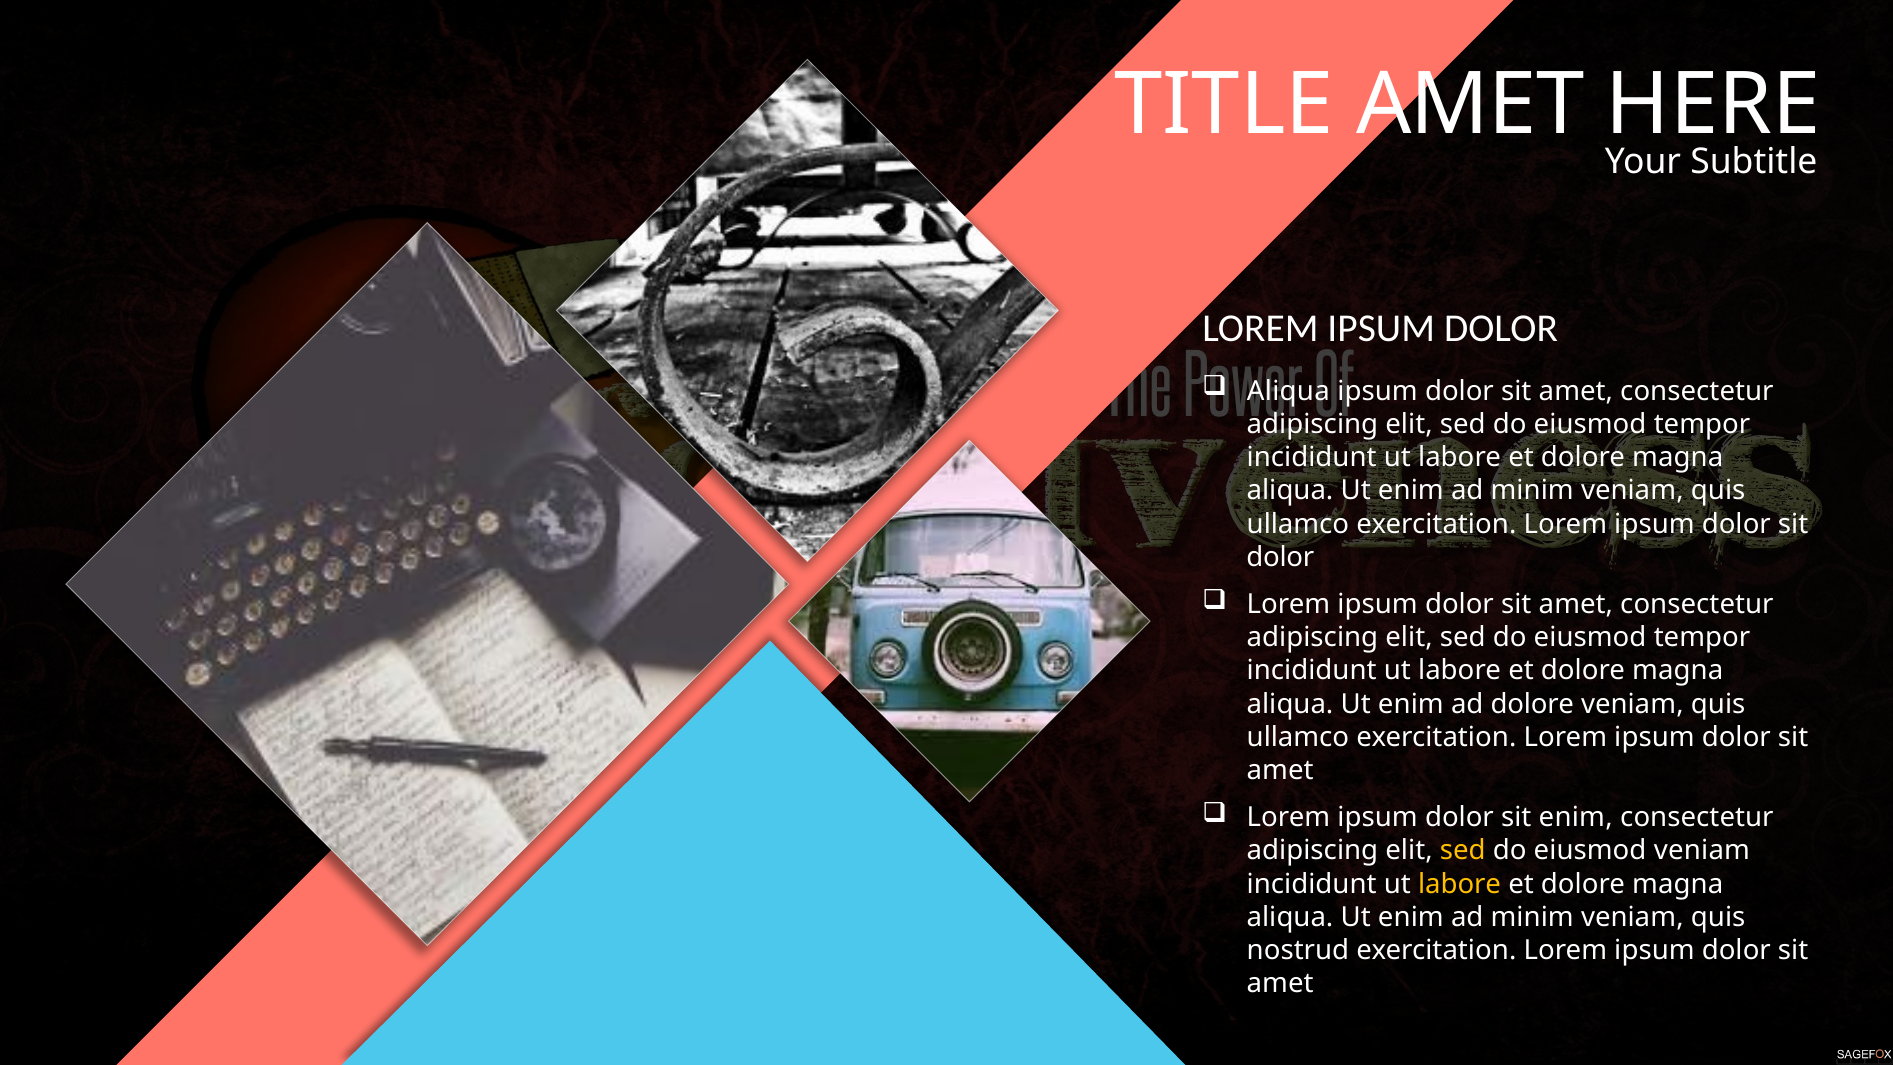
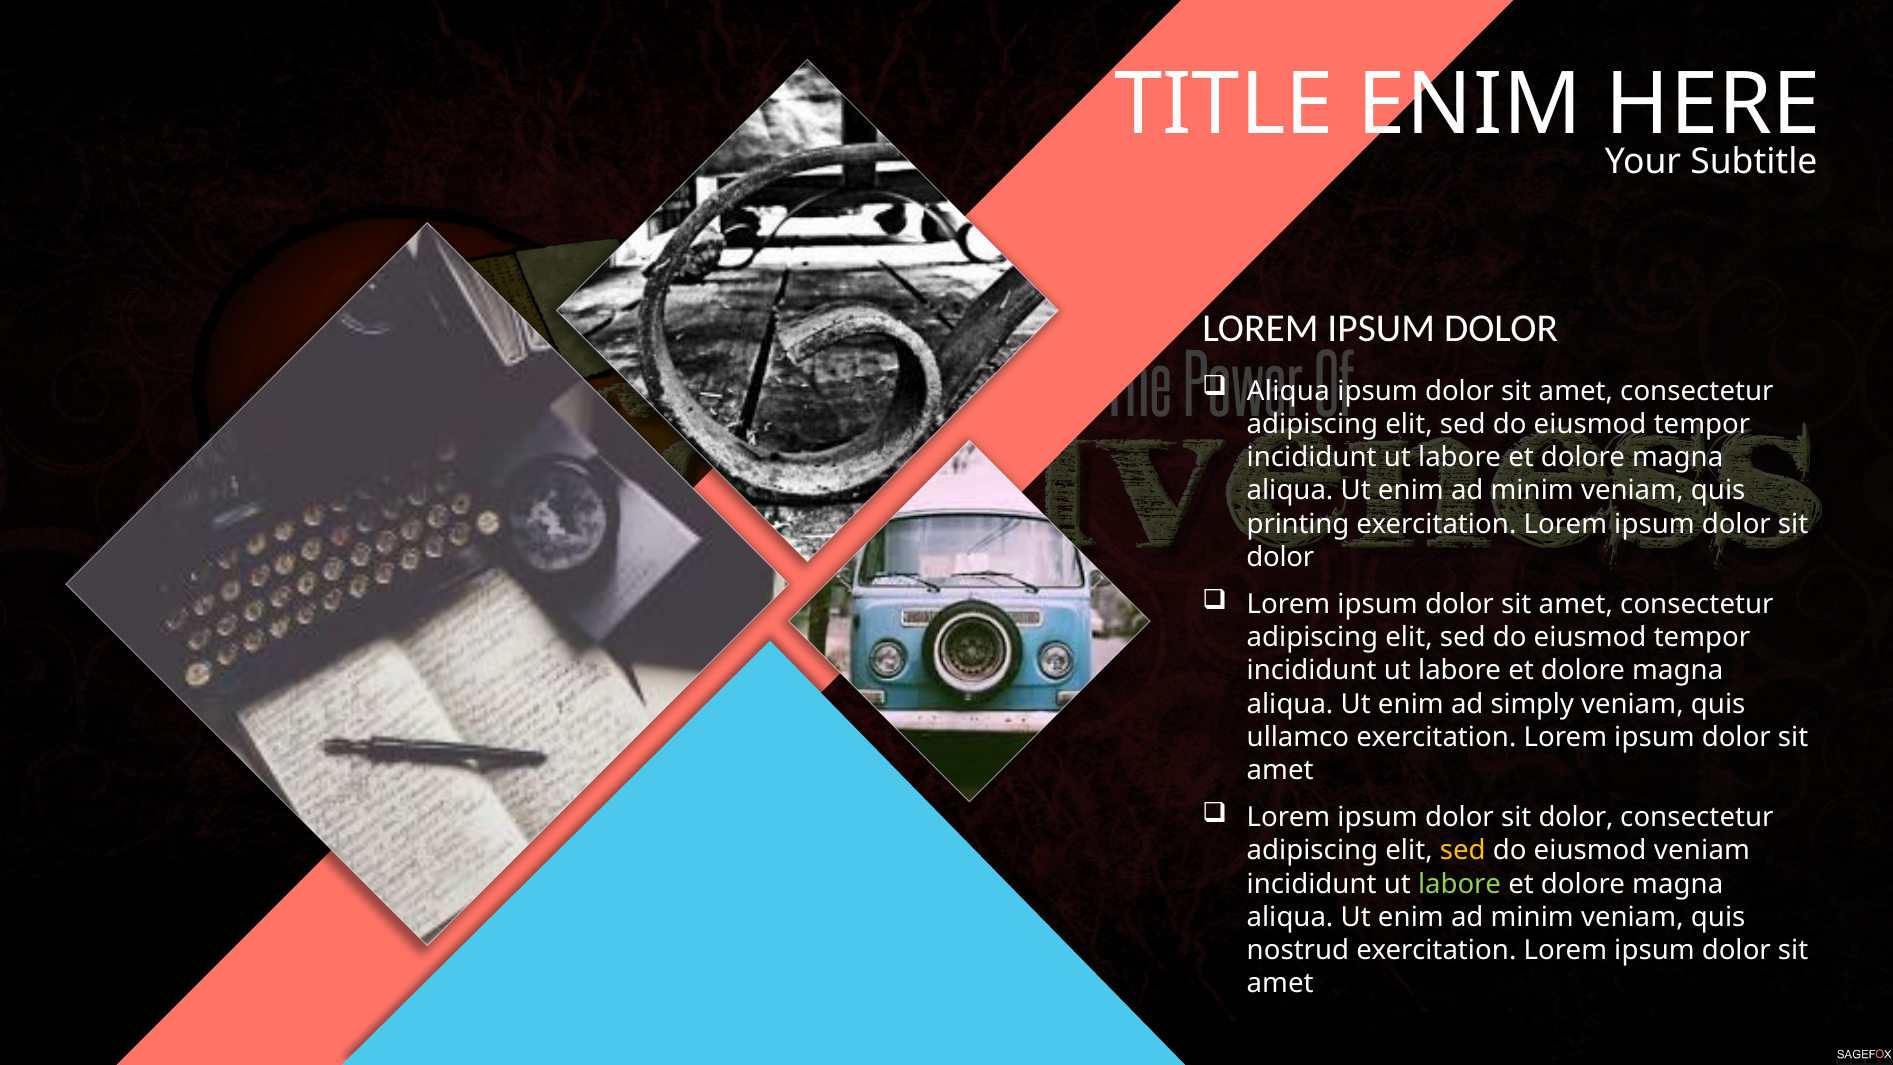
TITLE AMET: AMET -> ENIM
ullamco at (1298, 524): ullamco -> printing
ad dolore: dolore -> simply
enim at (1576, 817): enim -> dolor
labore at (1460, 884) colour: yellow -> light green
